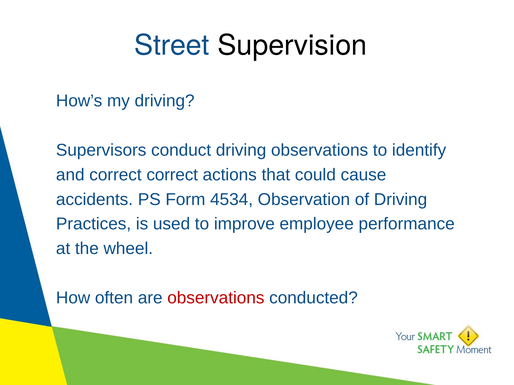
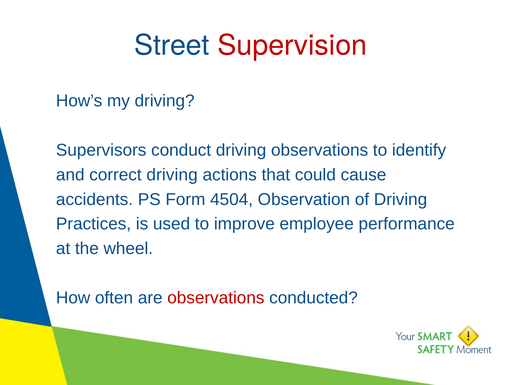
Supervision colour: black -> red
correct correct: correct -> driving
4534: 4534 -> 4504
